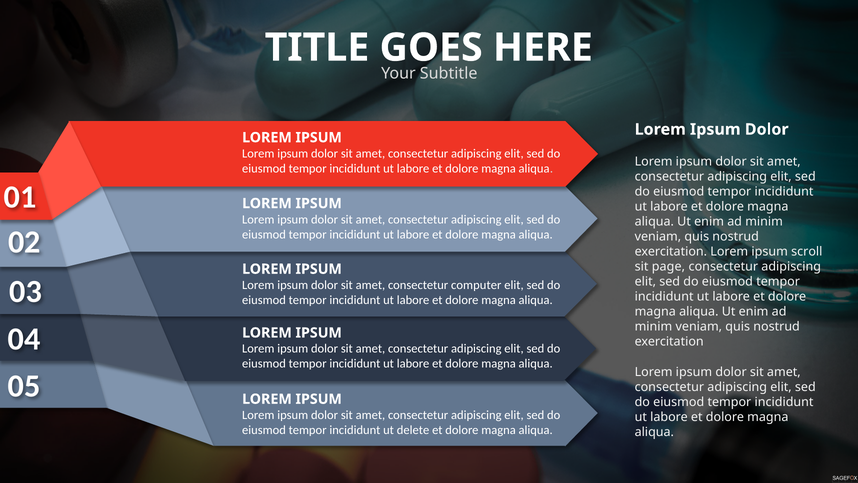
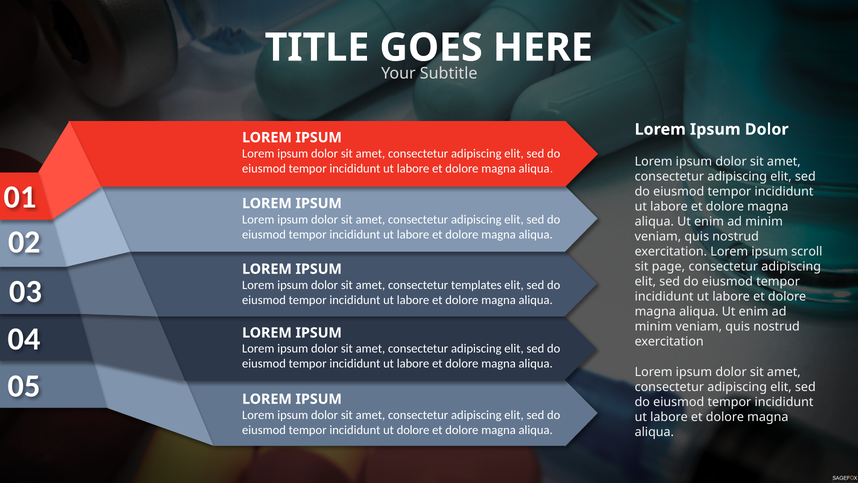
computer: computer -> templates
ut delete: delete -> dolore
